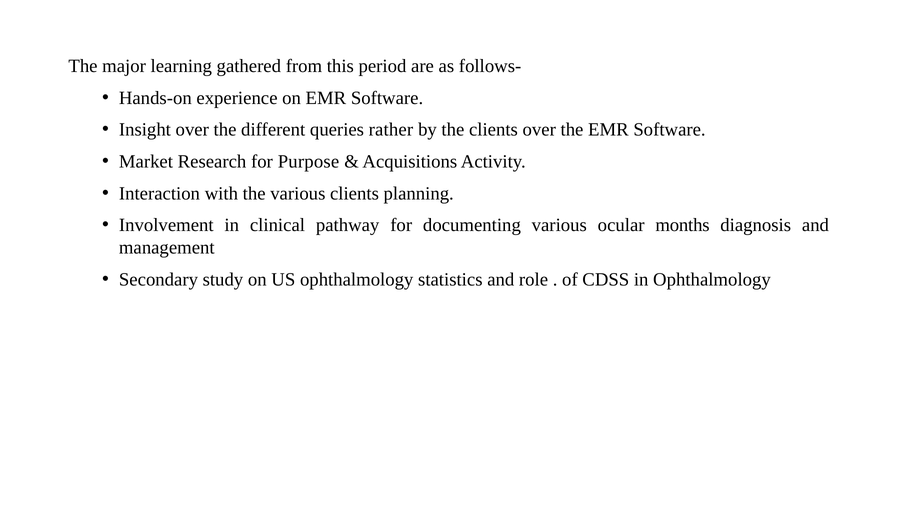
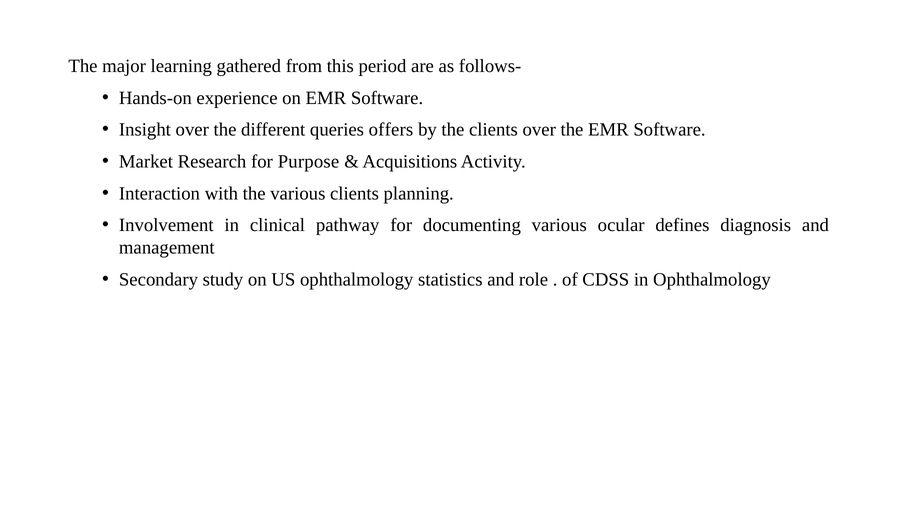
rather: rather -> offers
months: months -> defines
